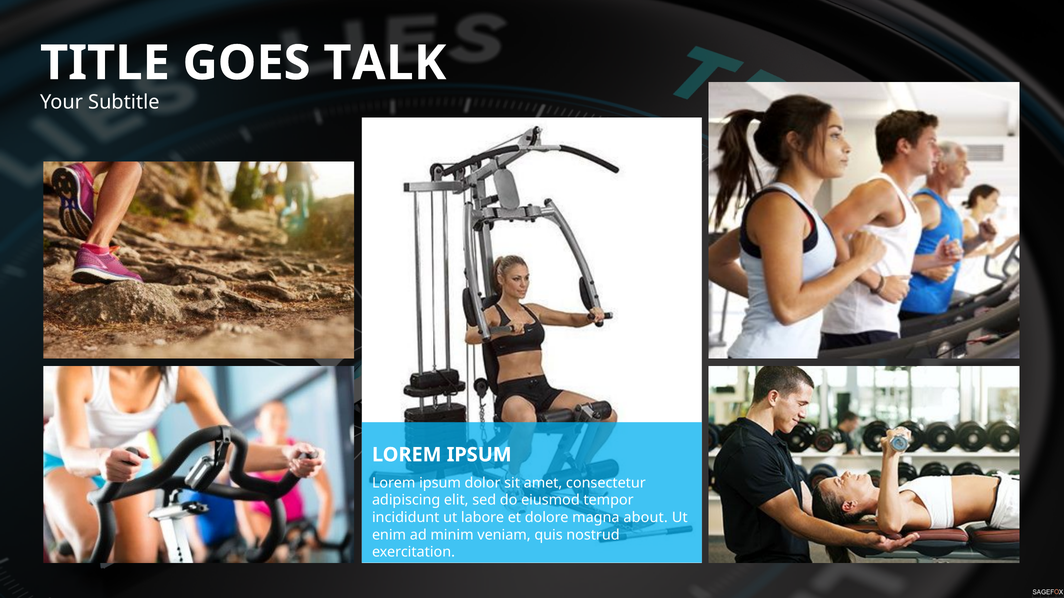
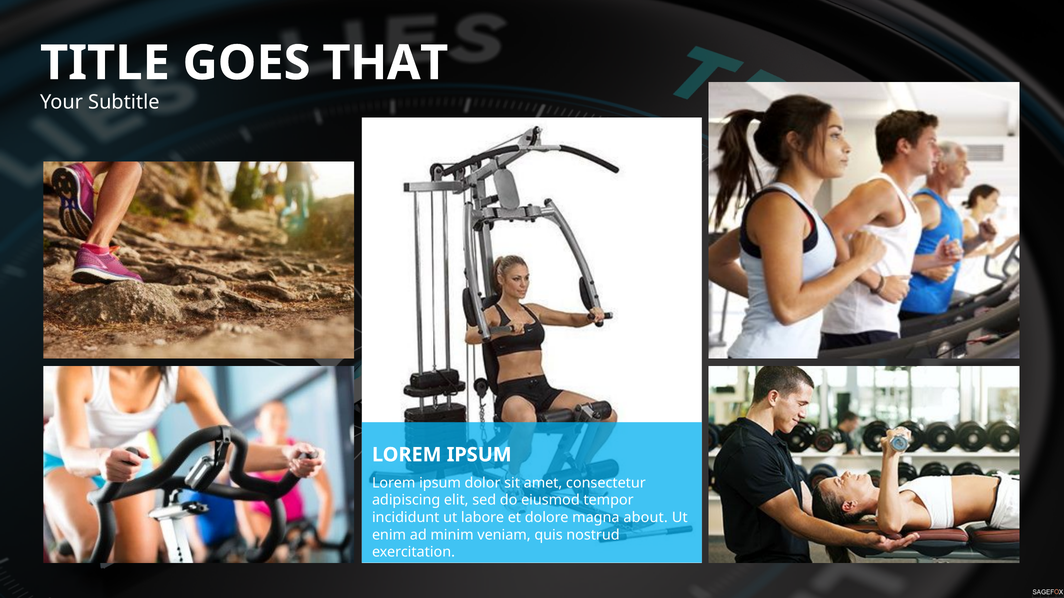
TALK: TALK -> THAT
